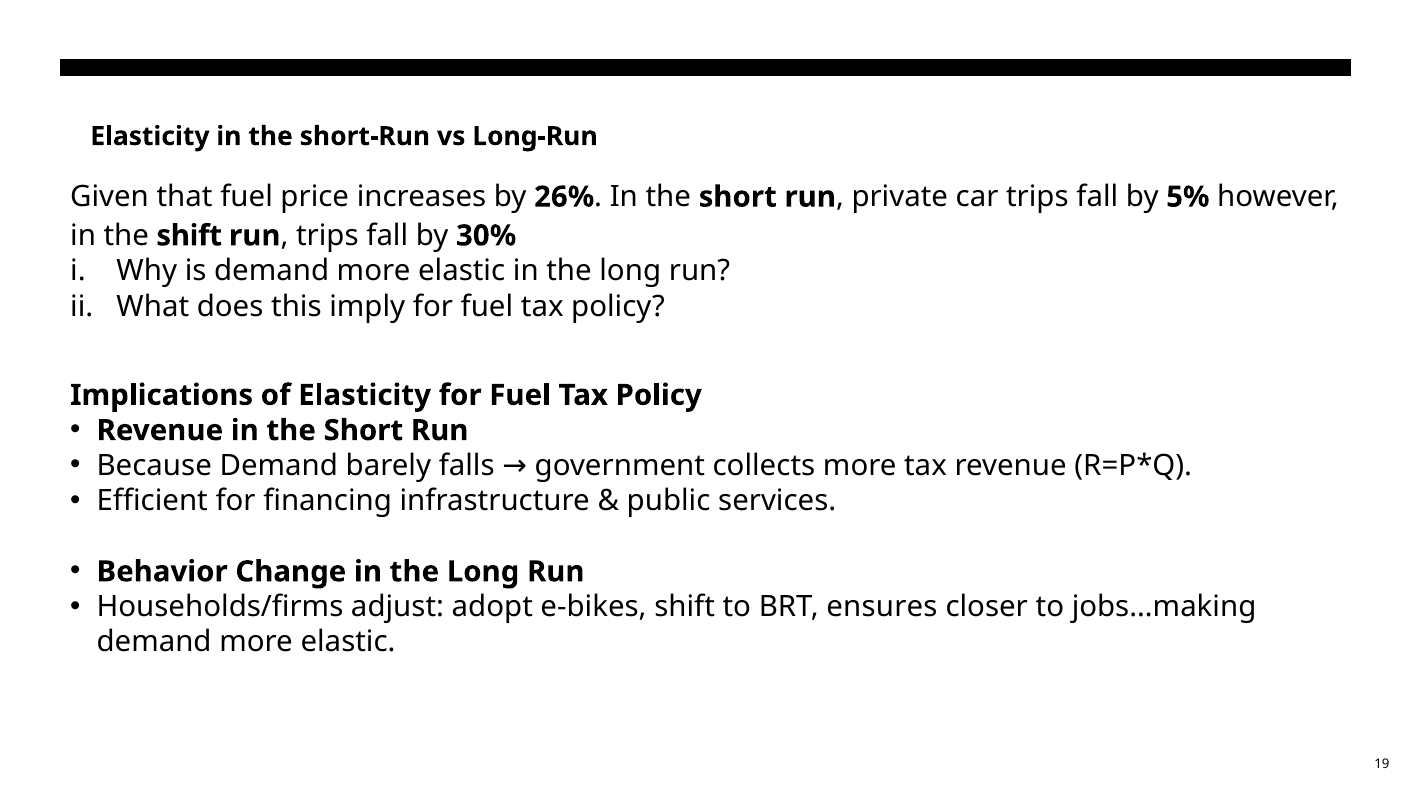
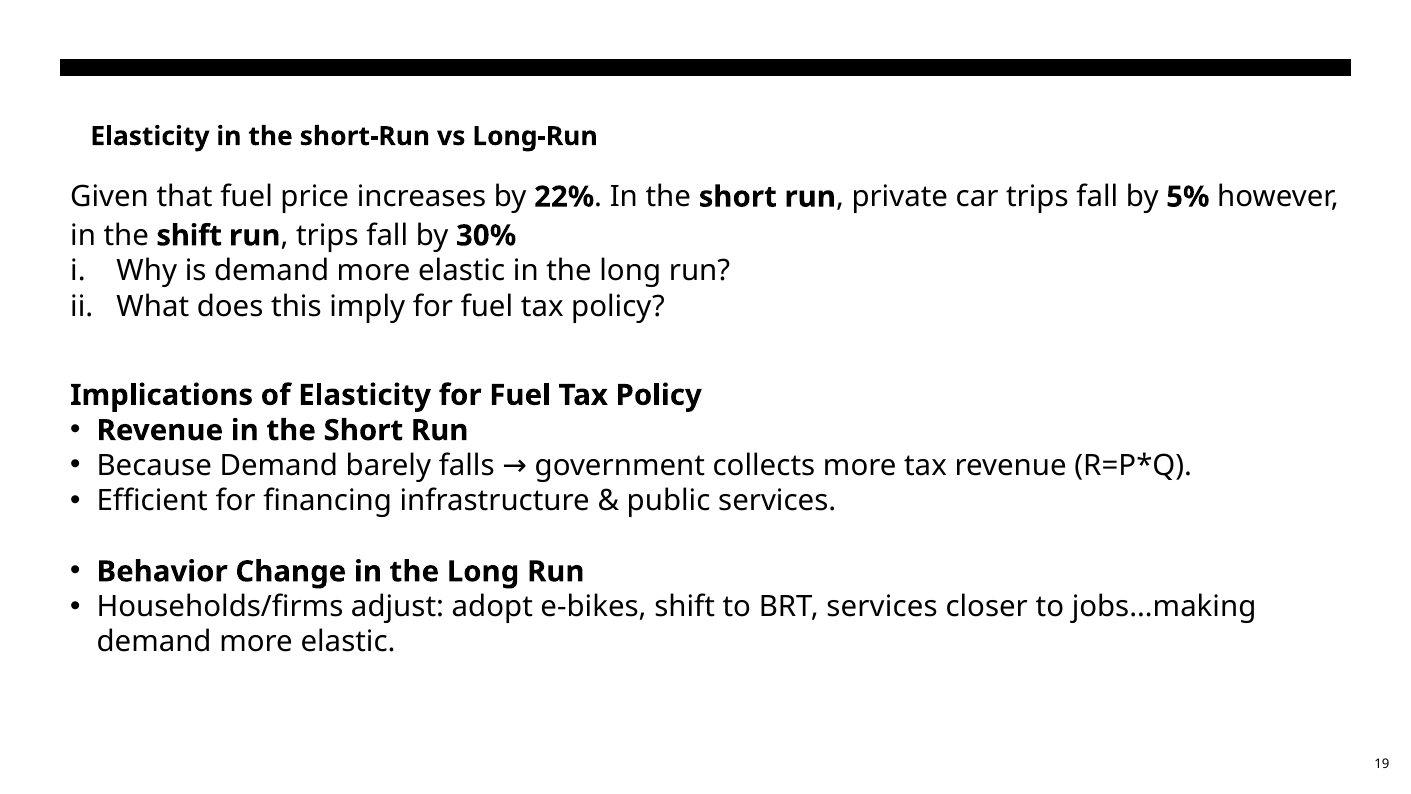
26%: 26% -> 22%
BRT ensures: ensures -> services
